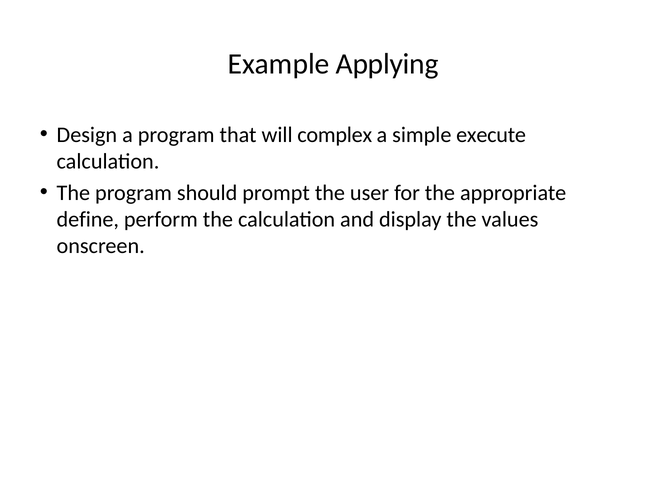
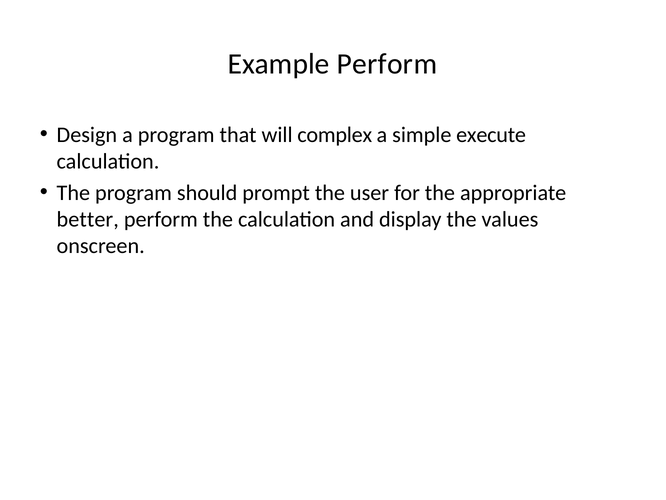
Example Applying: Applying -> Perform
define: define -> better
